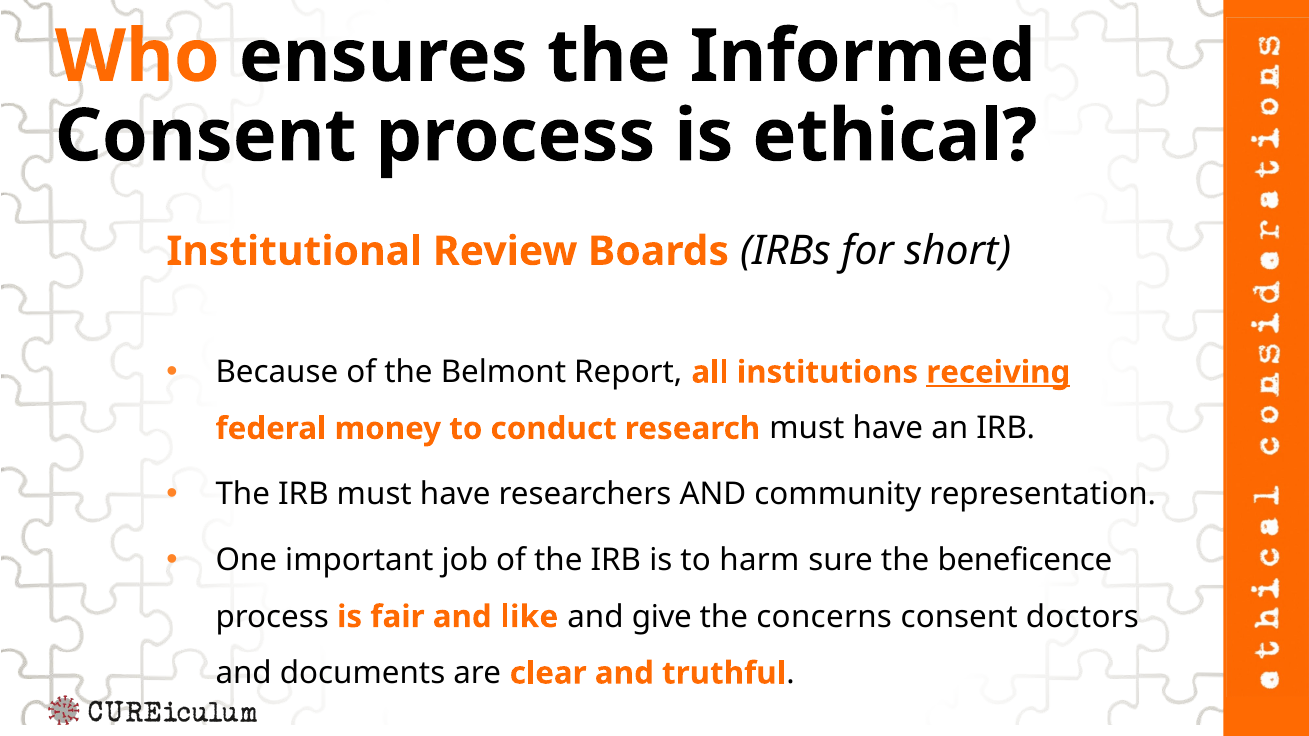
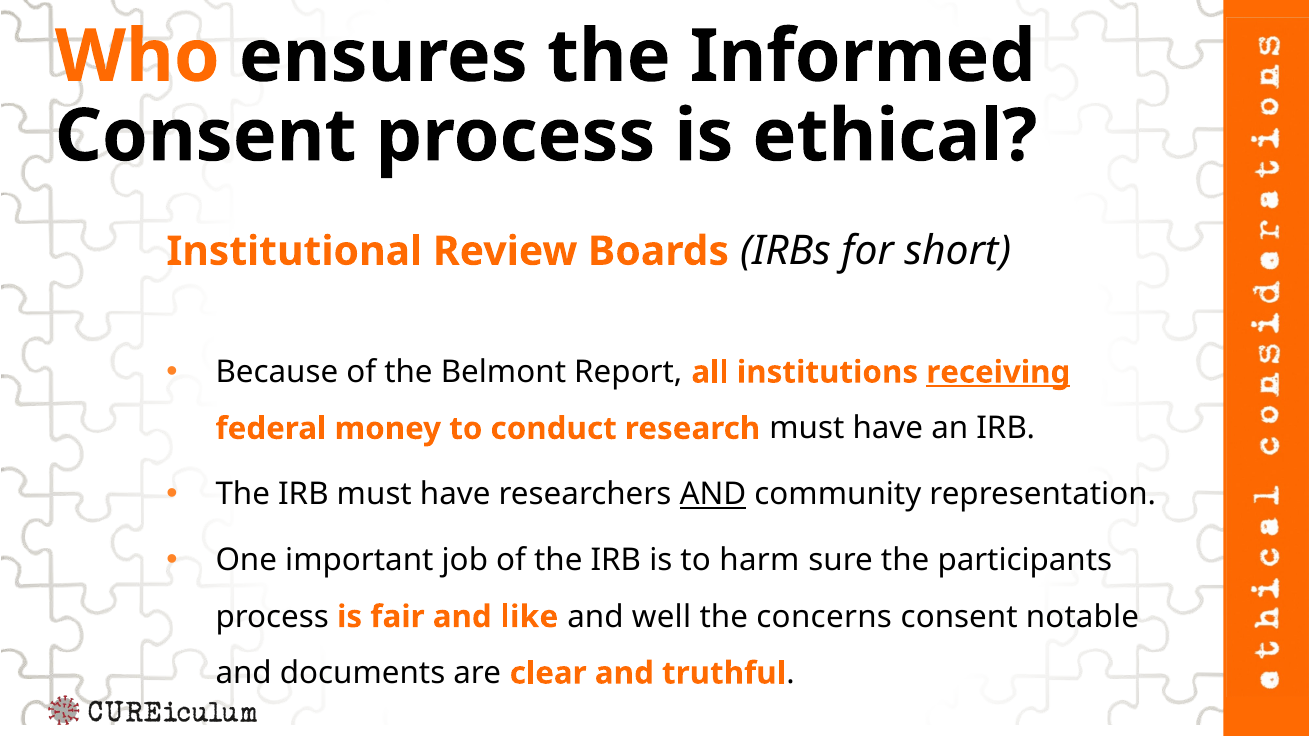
AND at (713, 495) underline: none -> present
beneficence: beneficence -> participants
give: give -> well
doctors: doctors -> notable
